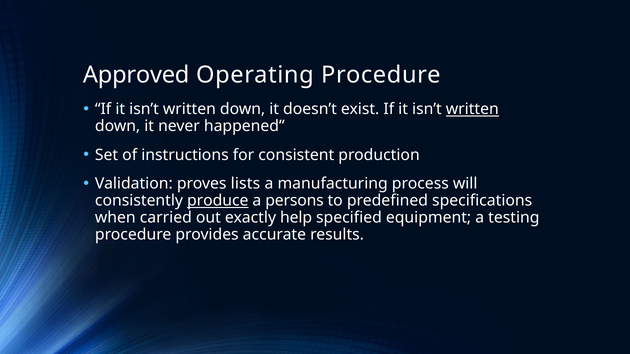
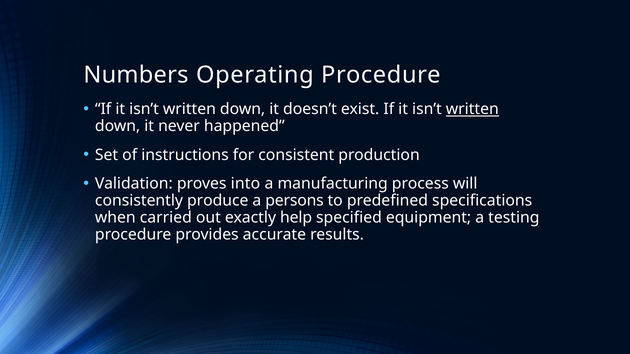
Approved: Approved -> Numbers
lists: lists -> into
produce underline: present -> none
